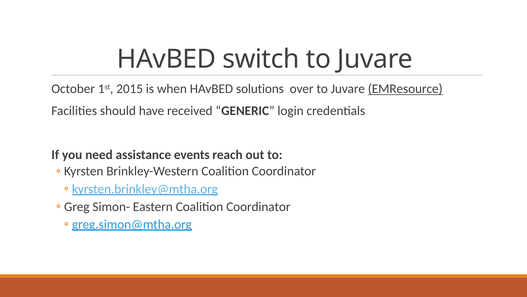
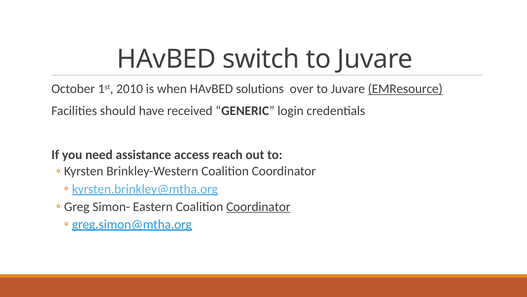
2015: 2015 -> 2010
events: events -> access
Coordinator at (258, 206) underline: none -> present
